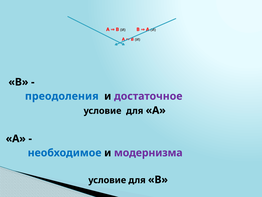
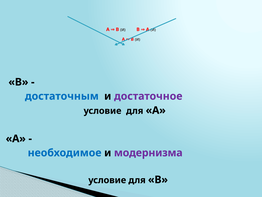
преодоления: преодоления -> достаточным
